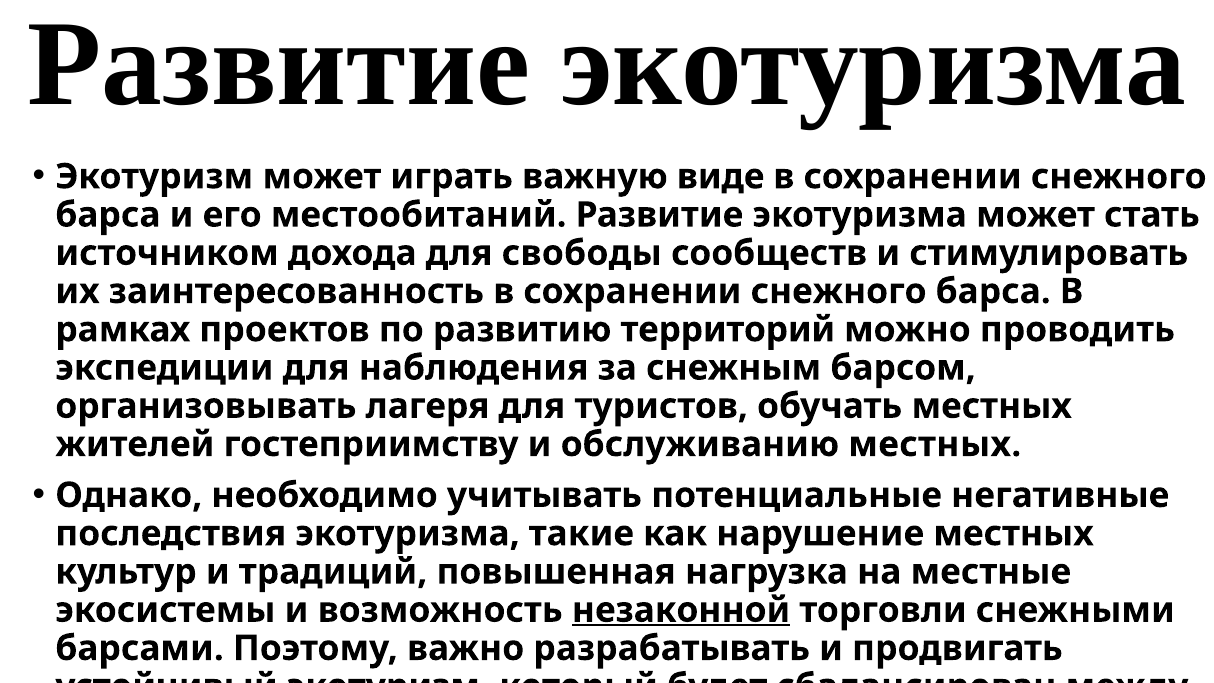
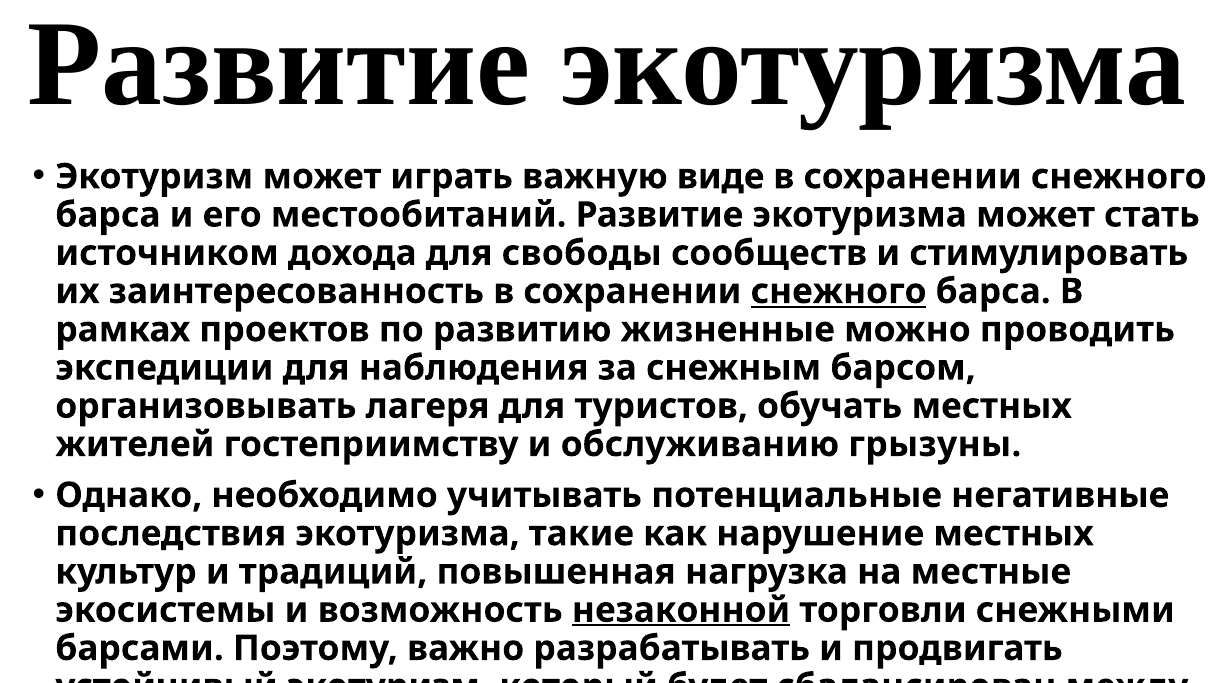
снежного at (839, 291) underline: none -> present
территорий: территорий -> жизненные
обслуживанию местных: местных -> грызуны
